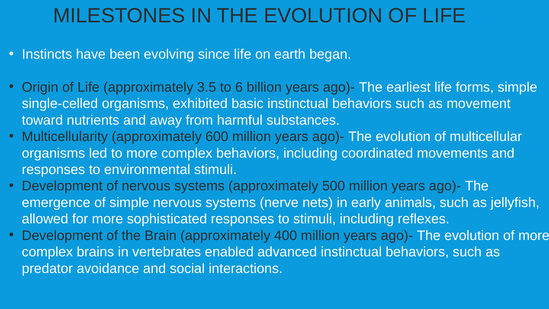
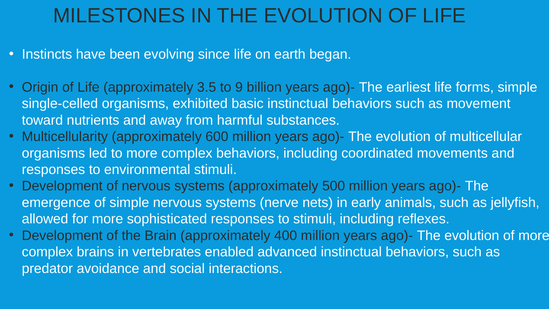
6: 6 -> 9
